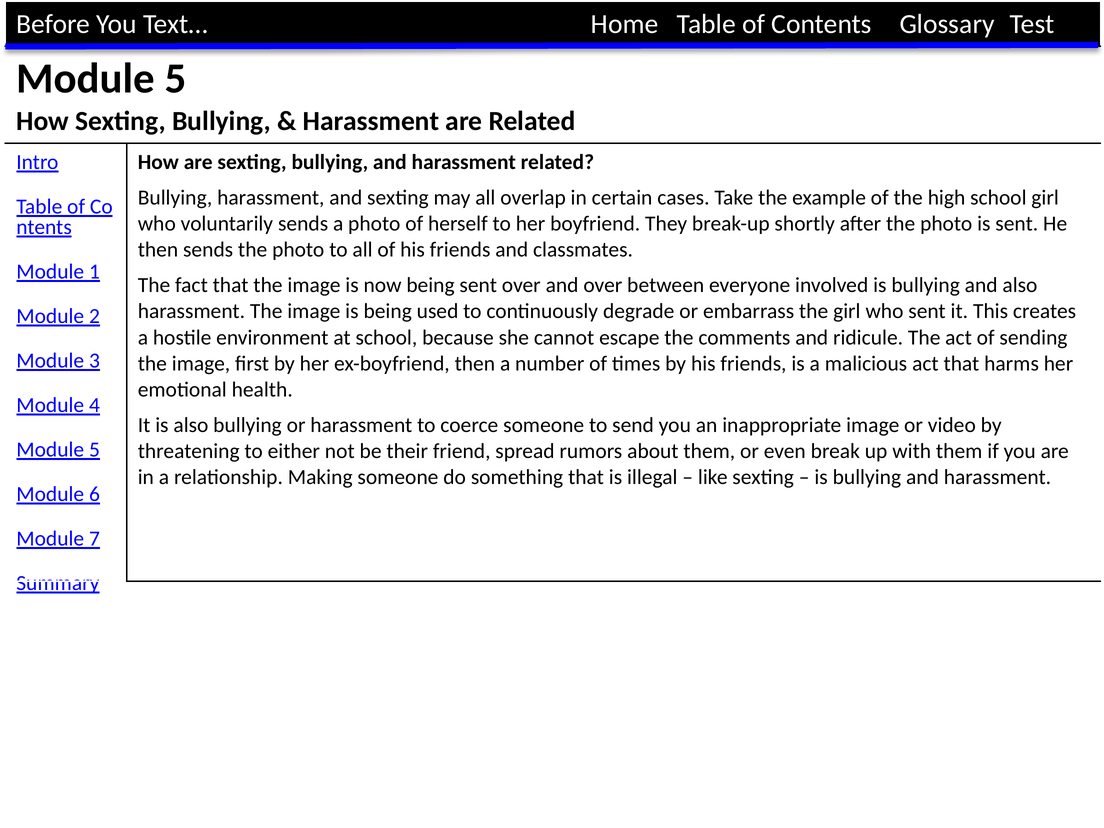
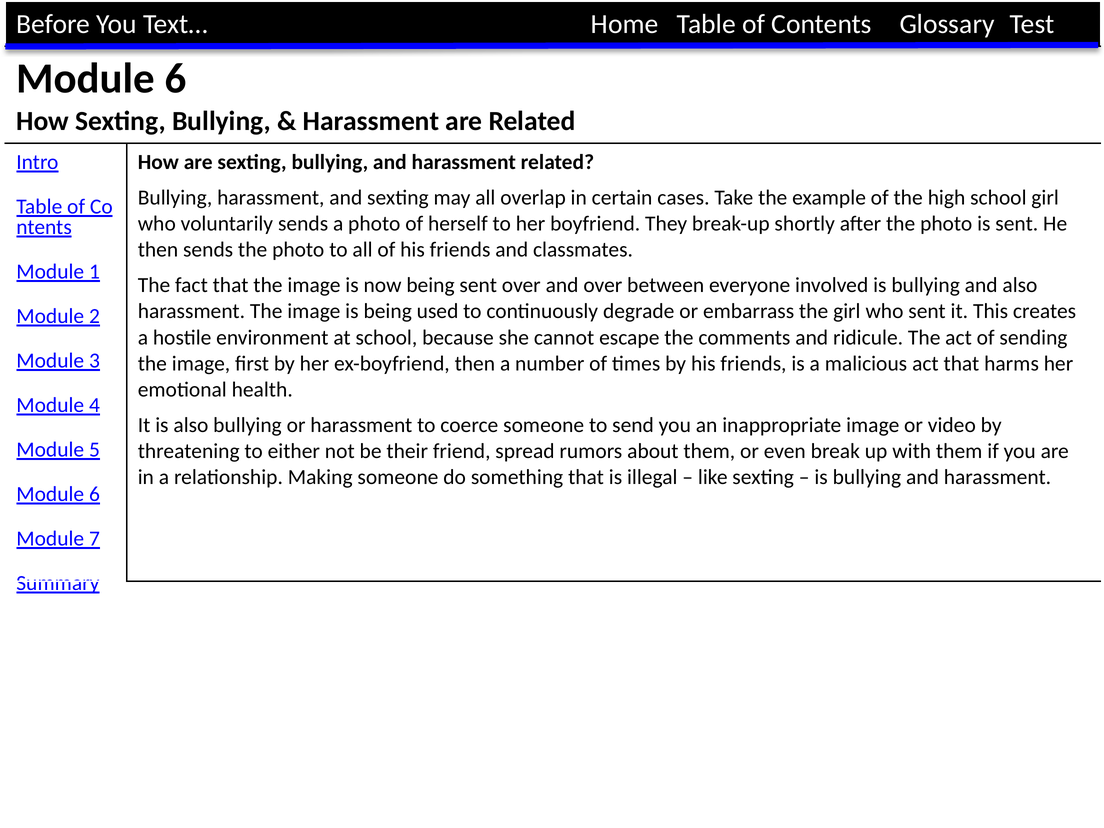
5 at (176, 78): 5 -> 6
